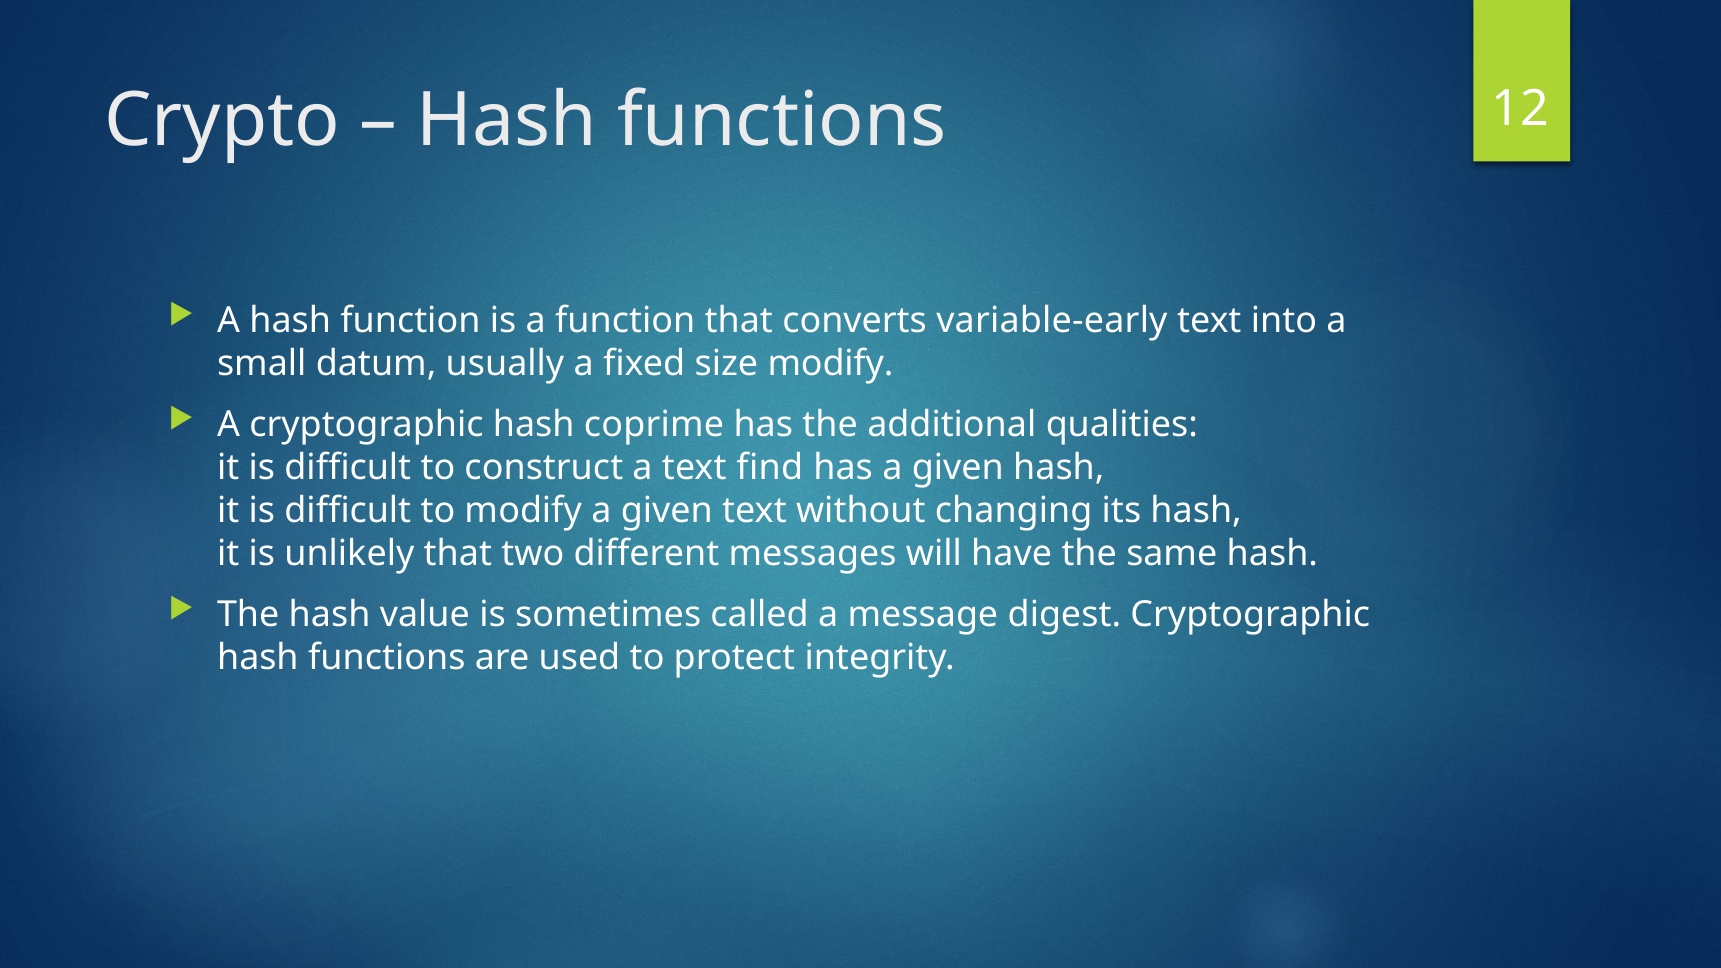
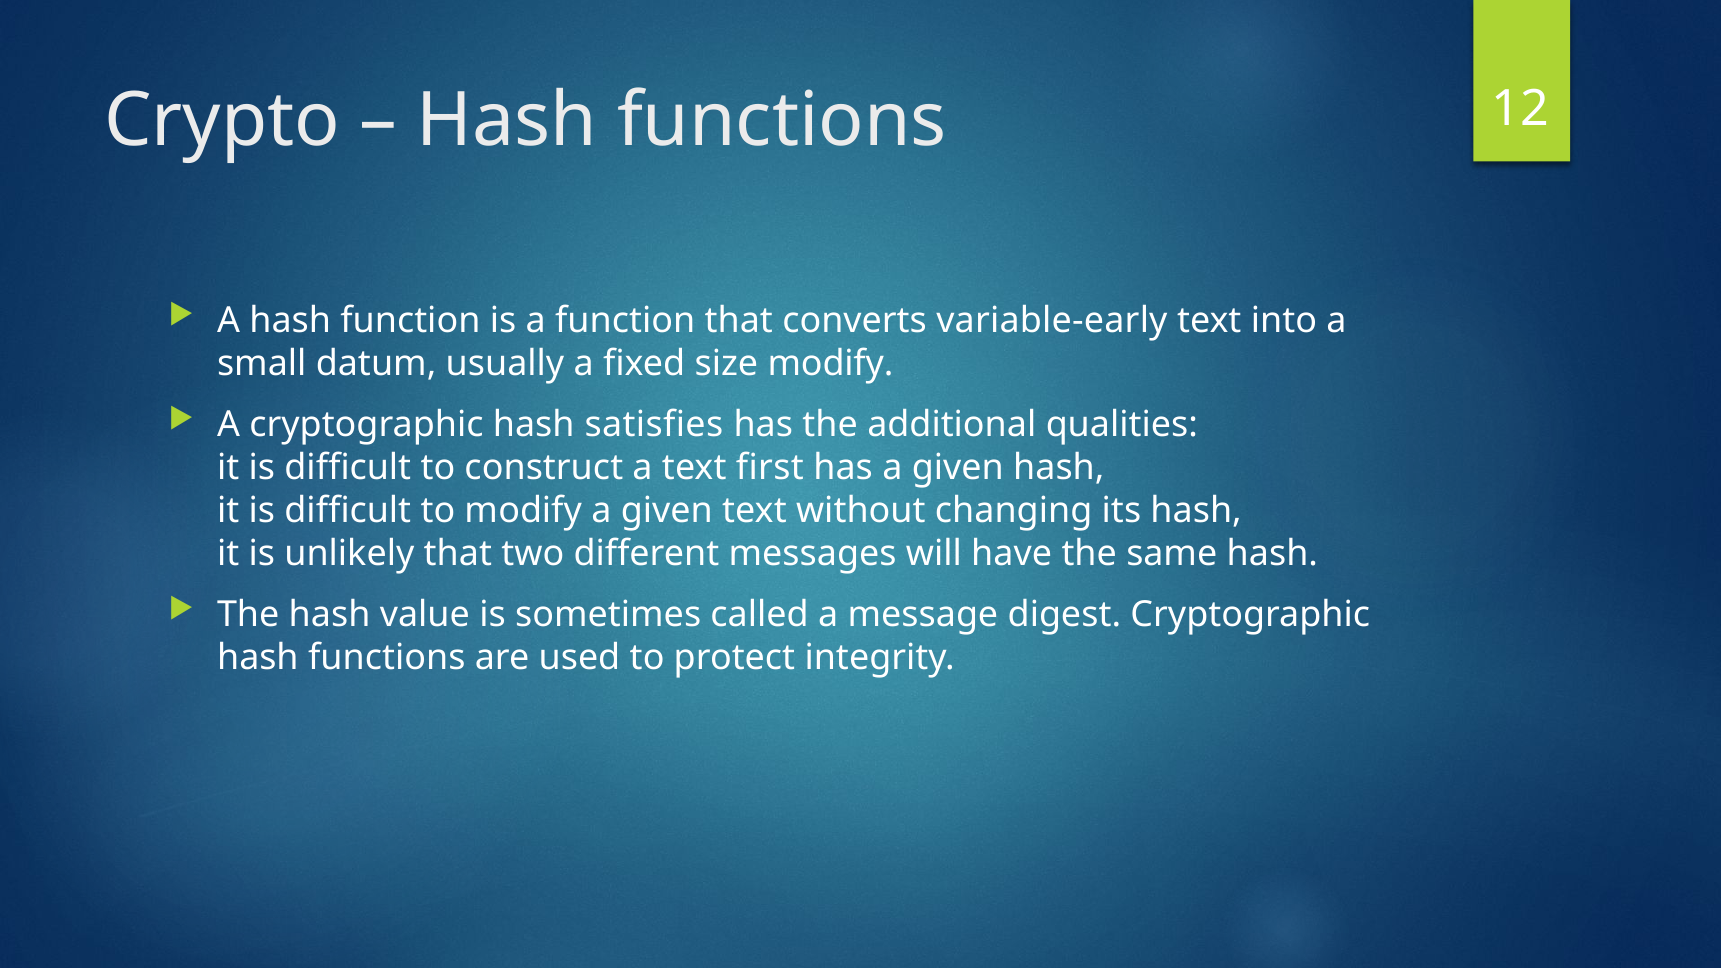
coprime: coprime -> satisfies
find: find -> first
